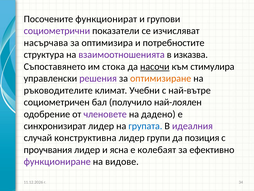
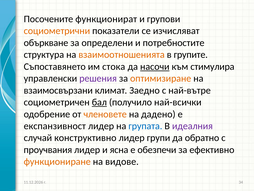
социометрични colour: purple -> orange
насърчава: насърчава -> объркване
оптимизира: оптимизира -> определени
взаимоотношенията colour: purple -> orange
изказва: изказва -> групите
ръководителите: ръководителите -> взаимосвързани
Учебни: Учебни -> Заедно
бал underline: none -> present
най-лоялен: най-лоялен -> най-всички
членовете colour: purple -> orange
синхронизират: синхронизират -> експанзивност
конструктивна: конструктивна -> конструктивно
позиция: позиция -> обратно
колебаят: колебаят -> обезпечи
функциониране colour: purple -> orange
